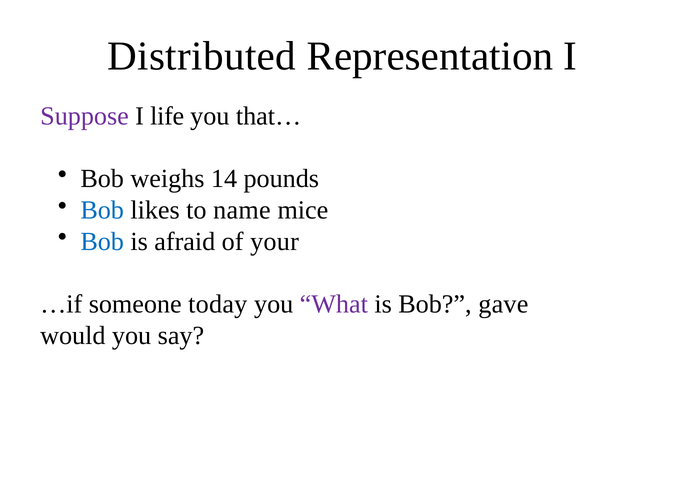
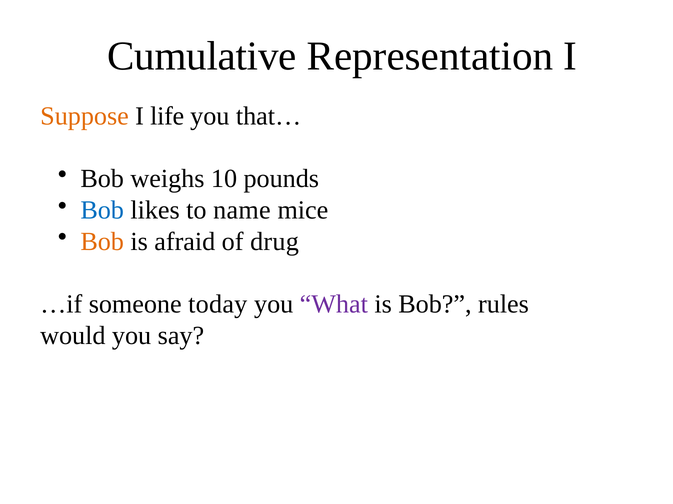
Distributed: Distributed -> Cumulative
Suppose colour: purple -> orange
14: 14 -> 10
Bob at (102, 242) colour: blue -> orange
your: your -> drug
gave: gave -> rules
